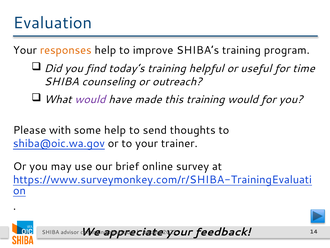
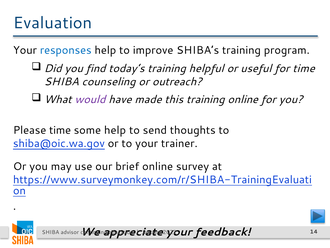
responses colour: orange -> blue
training would: would -> online
Please with: with -> time
